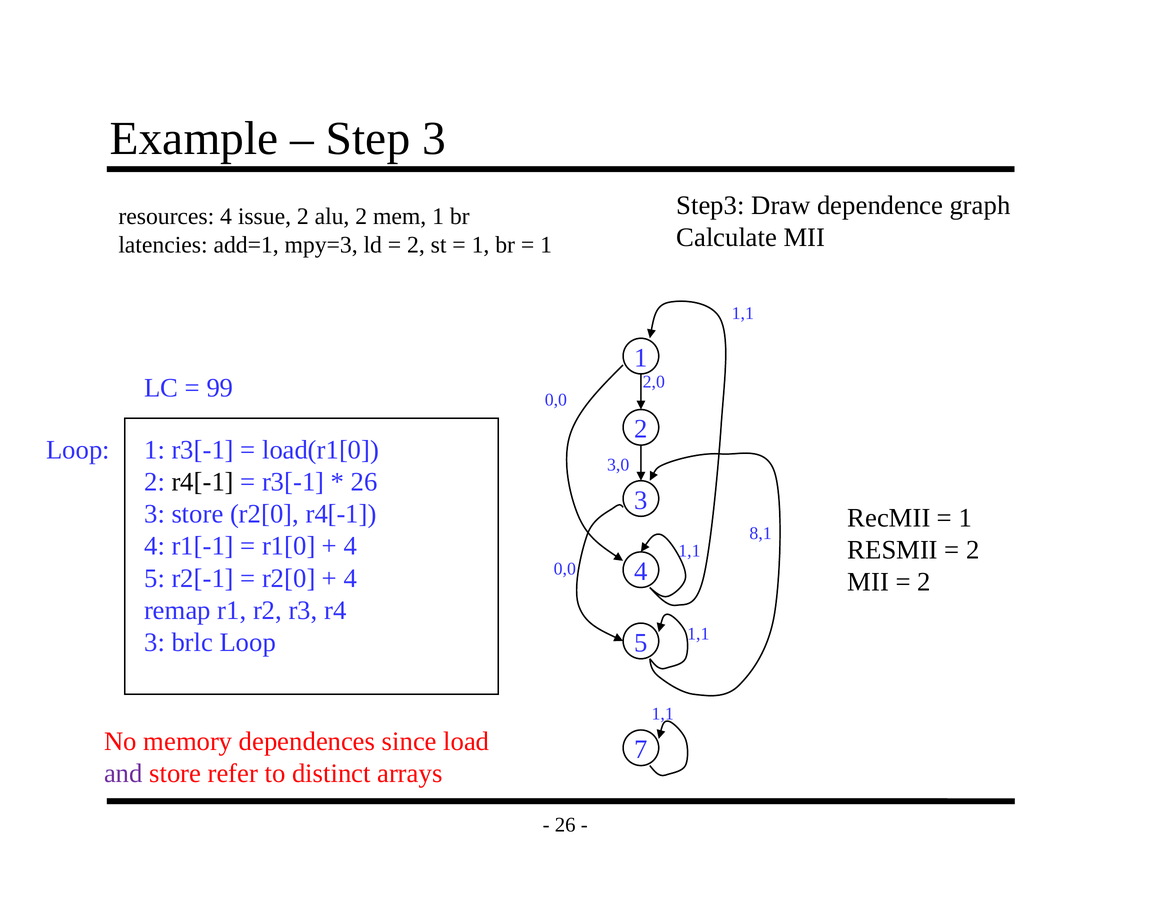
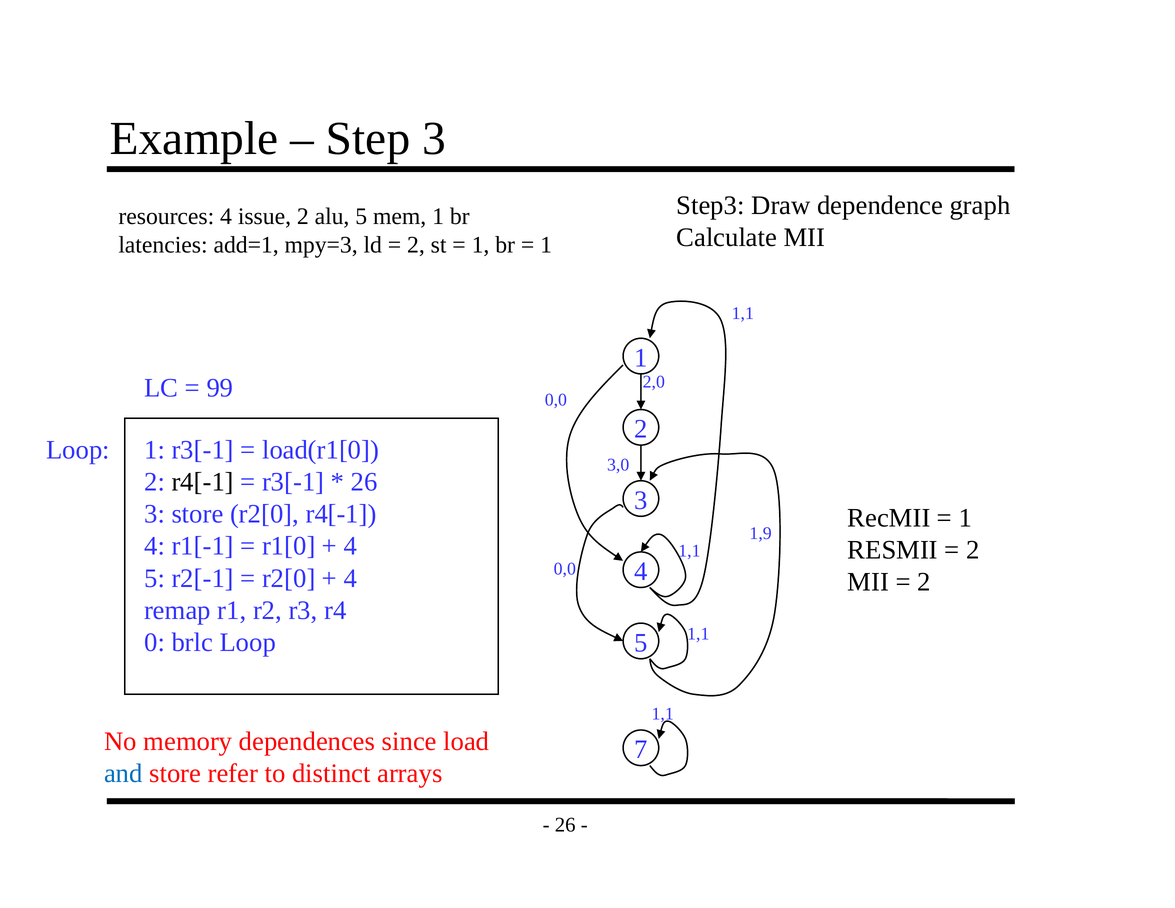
alu 2: 2 -> 5
8,1: 8,1 -> 1,9
3 at (155, 642): 3 -> 0
and colour: purple -> blue
